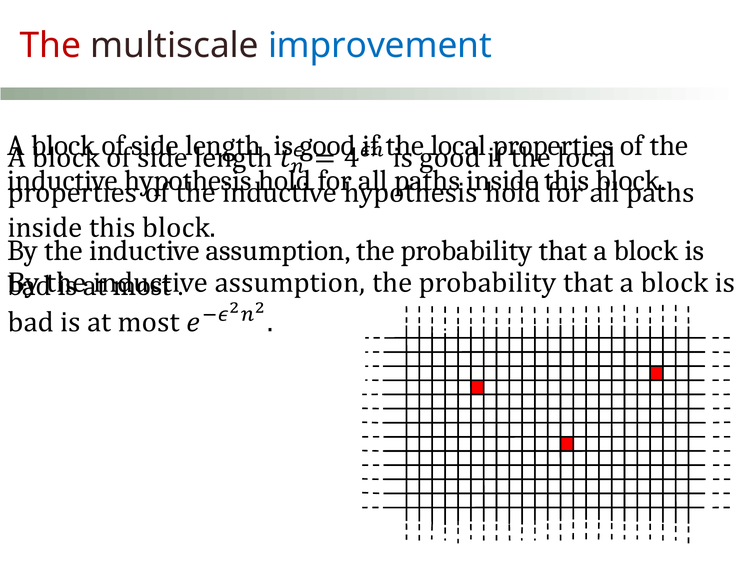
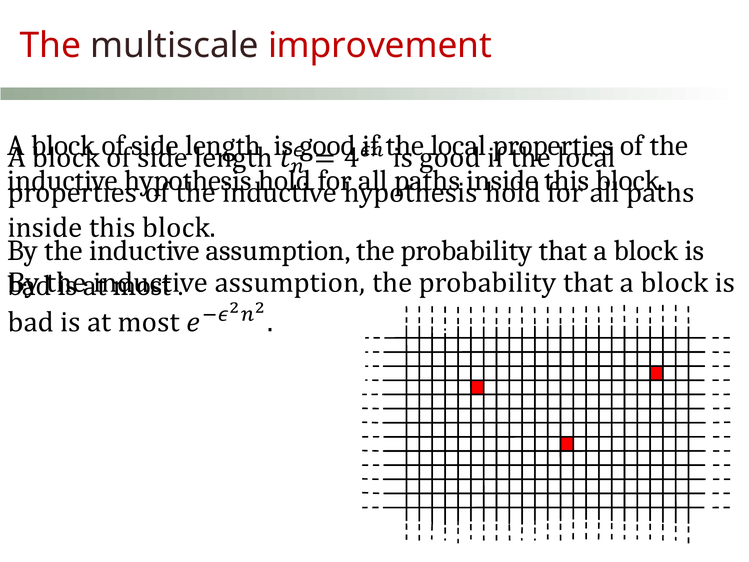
improvement colour: blue -> red
